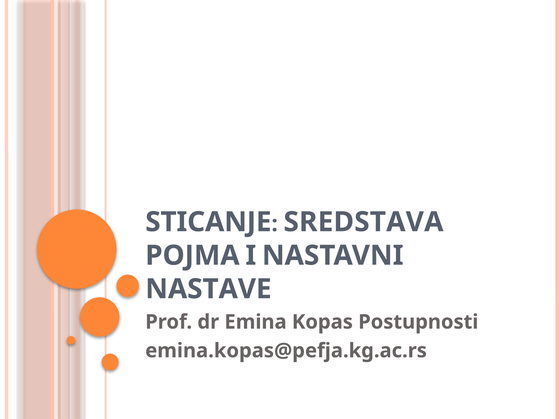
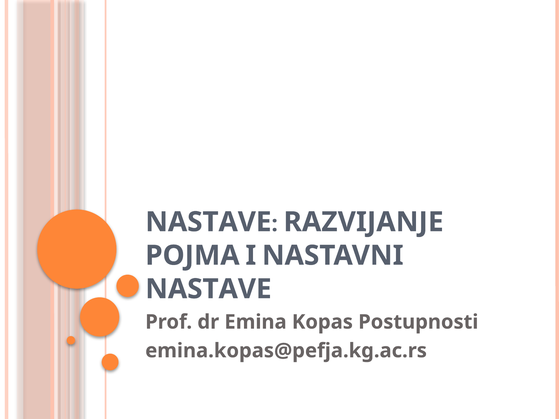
STICANJE at (208, 222): STICANJE -> NASTAVE
SREDSTAVA: SREDSTAVA -> RAZVIJANJE
